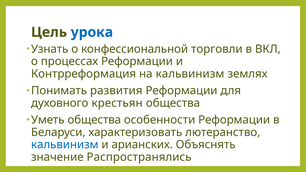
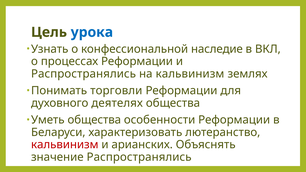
торговли: торговли -> наследие
Контрреформация at (84, 74): Контрреформация -> Распространялись
развития: развития -> торговли
крестьян: крестьян -> деятелях
кальвинизм at (65, 145) colour: blue -> red
